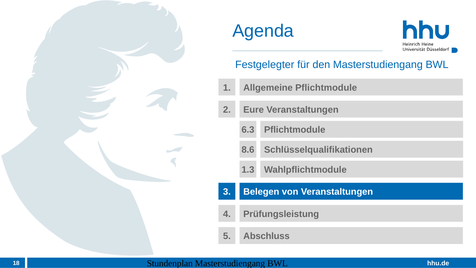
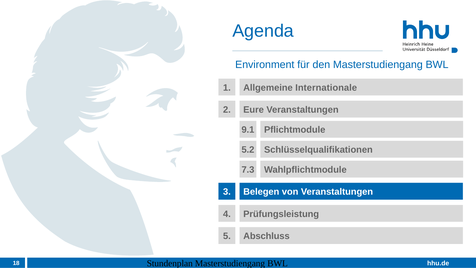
Festgelegter: Festgelegter -> Environment
Allgemeine Pflichtmodule: Pflichtmodule -> Internationale
6.3: 6.3 -> 9.1
8.6: 8.6 -> 5.2
1.3: 1.3 -> 7.3
